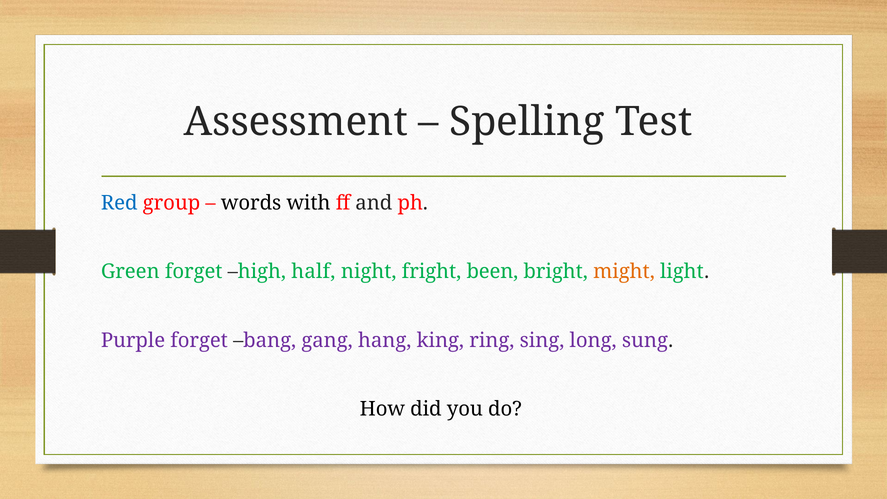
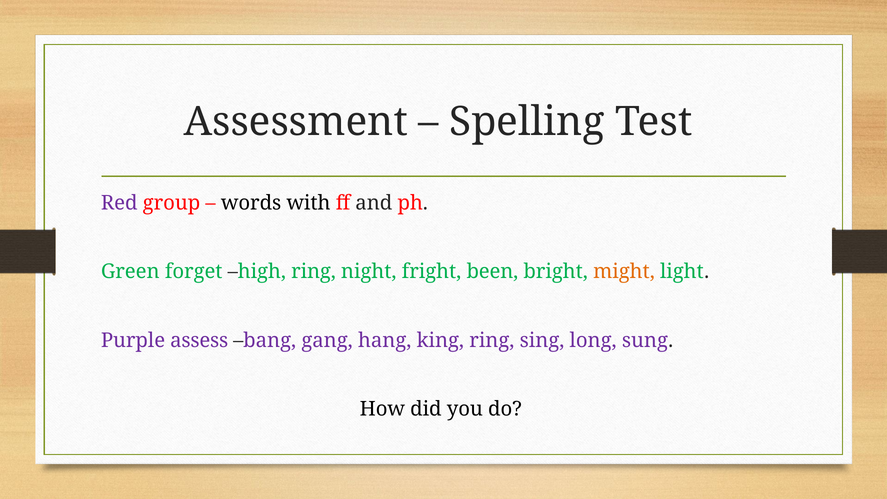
Red colour: blue -> purple
high half: half -> ring
Purple forget: forget -> assess
